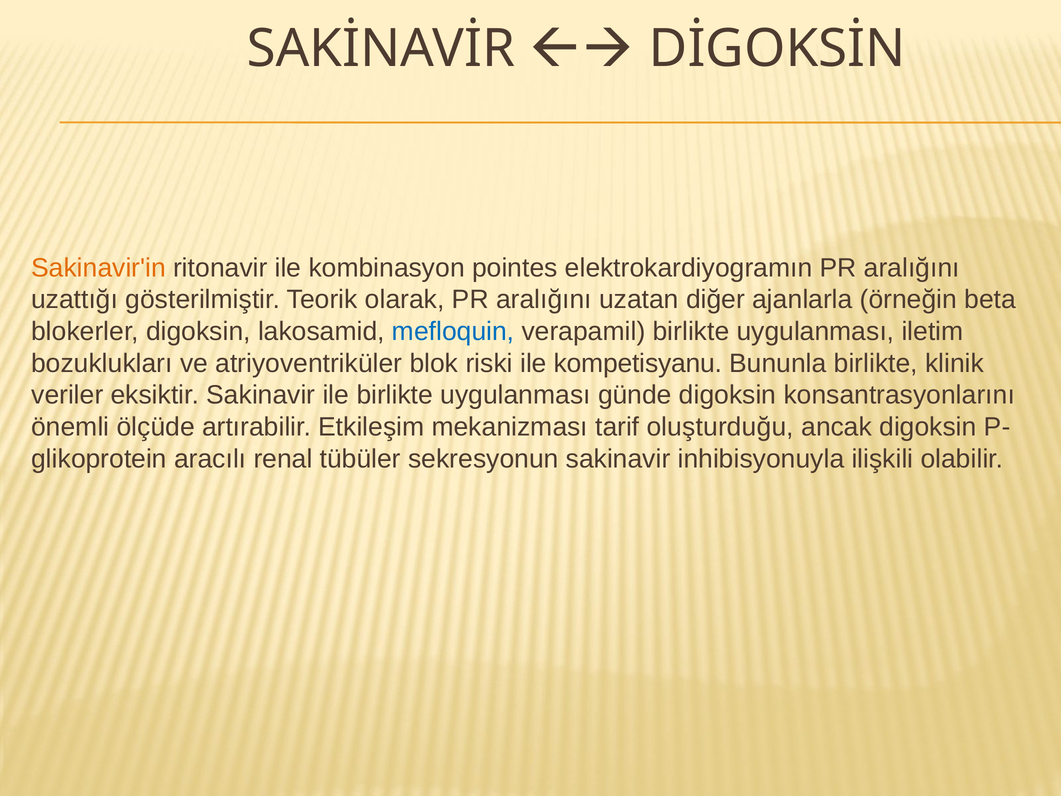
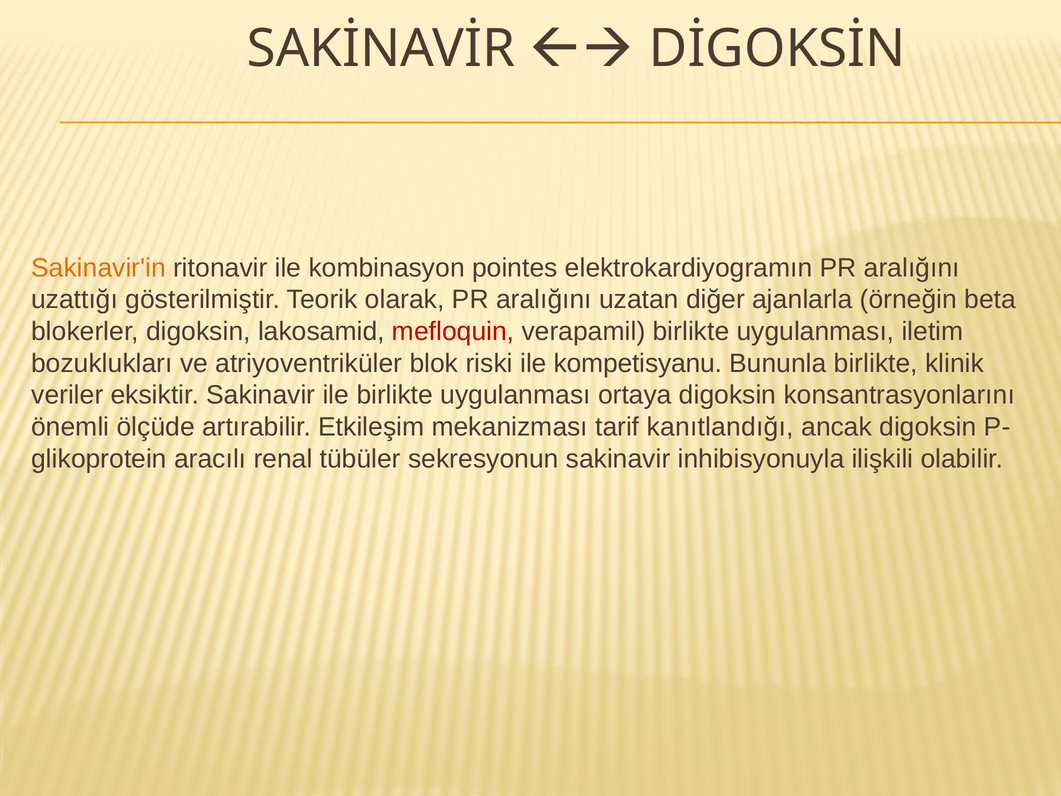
mefloquin colour: blue -> red
günde: günde -> ortaya
oluşturduğu: oluşturduğu -> kanıtlandığı
